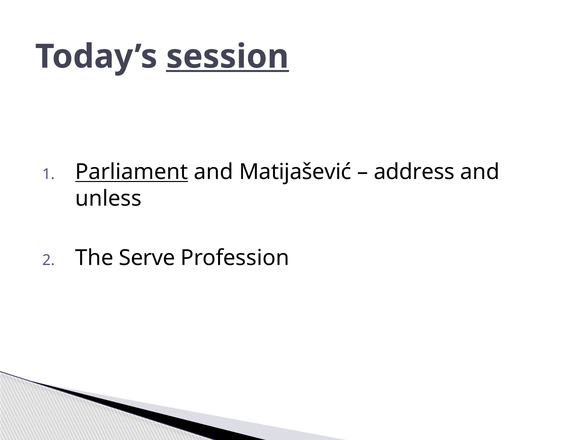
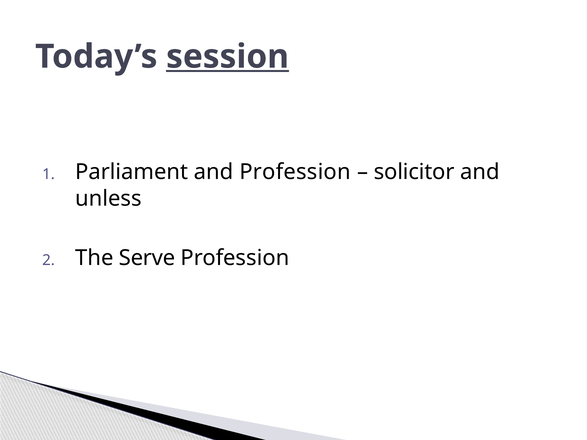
Parliament underline: present -> none
and Matijašević: Matijašević -> Profession
address: address -> solicitor
